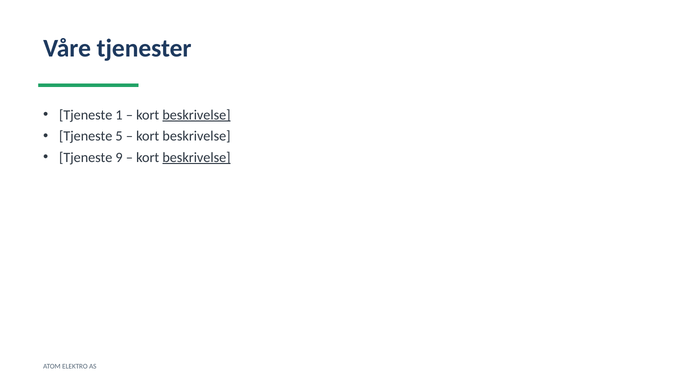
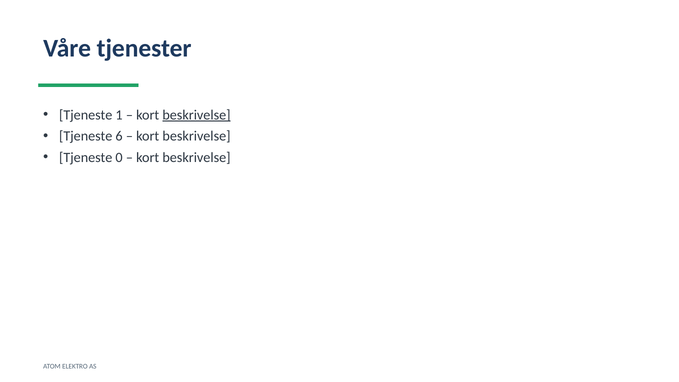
5: 5 -> 6
9: 9 -> 0
beskrivelse at (196, 157) underline: present -> none
